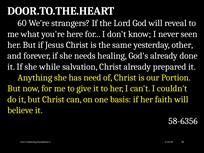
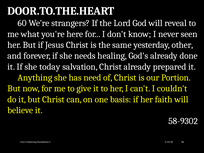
while: while -> today
58-6356: 58-6356 -> 58-9302
